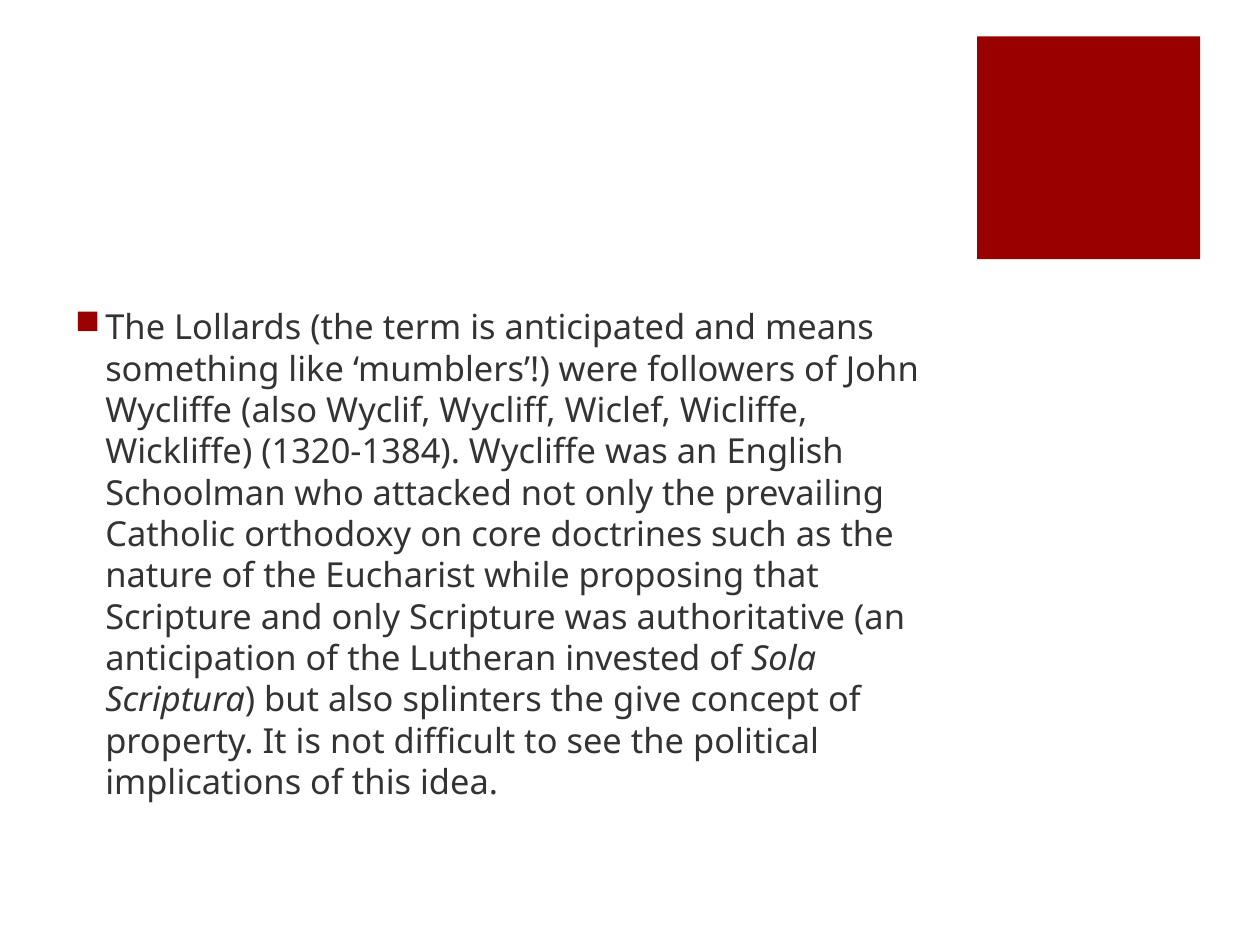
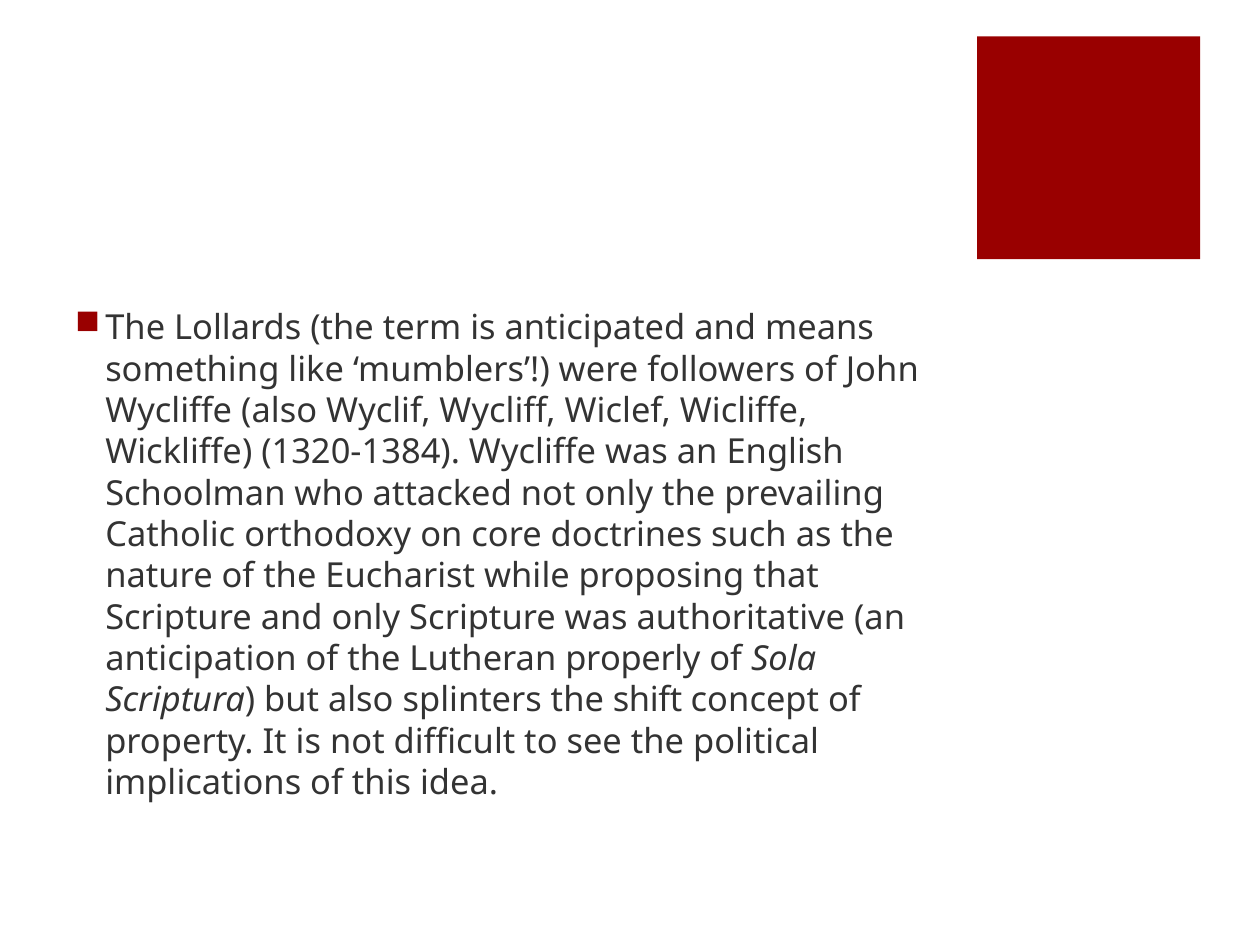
invested: invested -> properly
give: give -> shift
